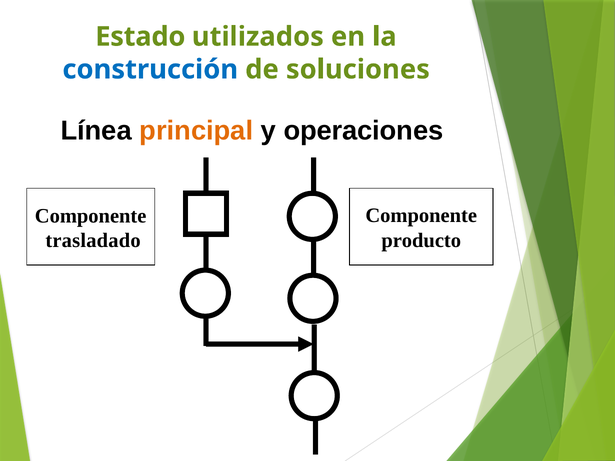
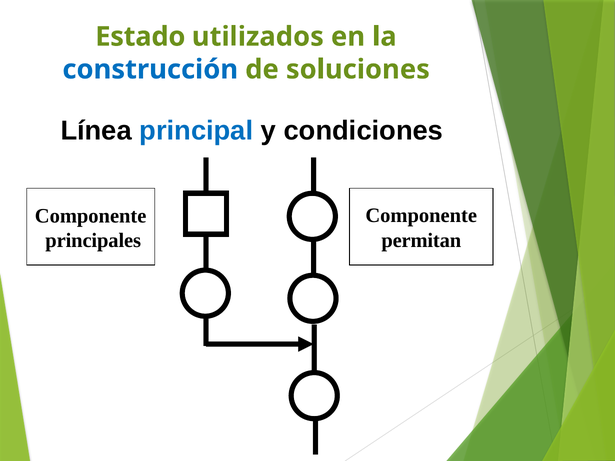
principal colour: orange -> blue
operaciones: operaciones -> condiciones
trasladado: trasladado -> principales
producto: producto -> permitan
